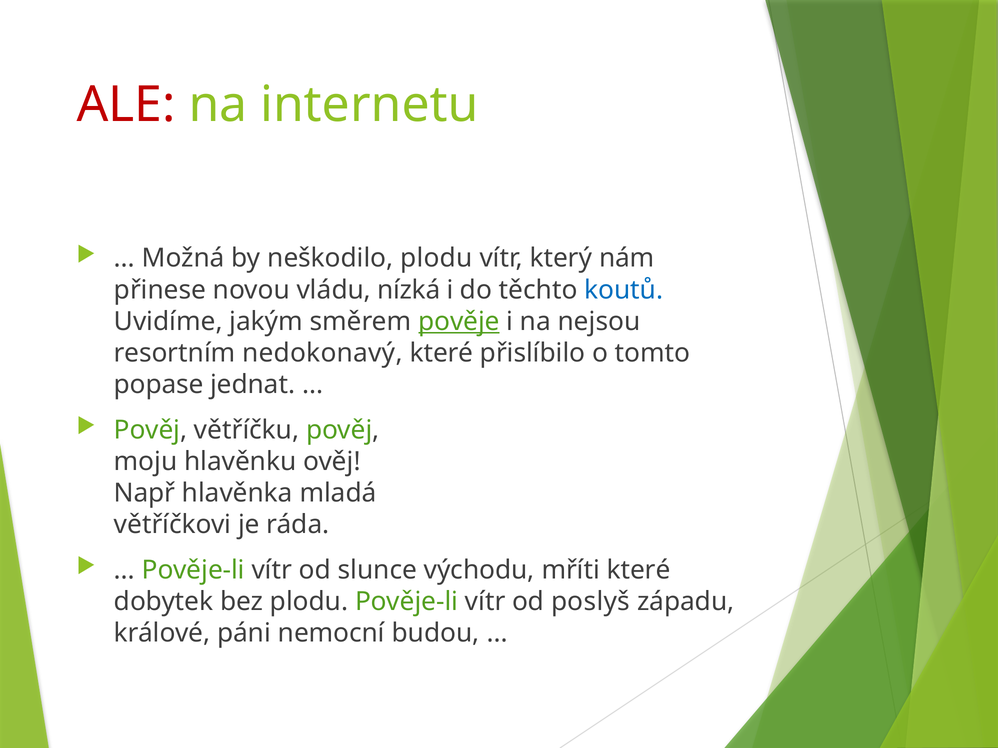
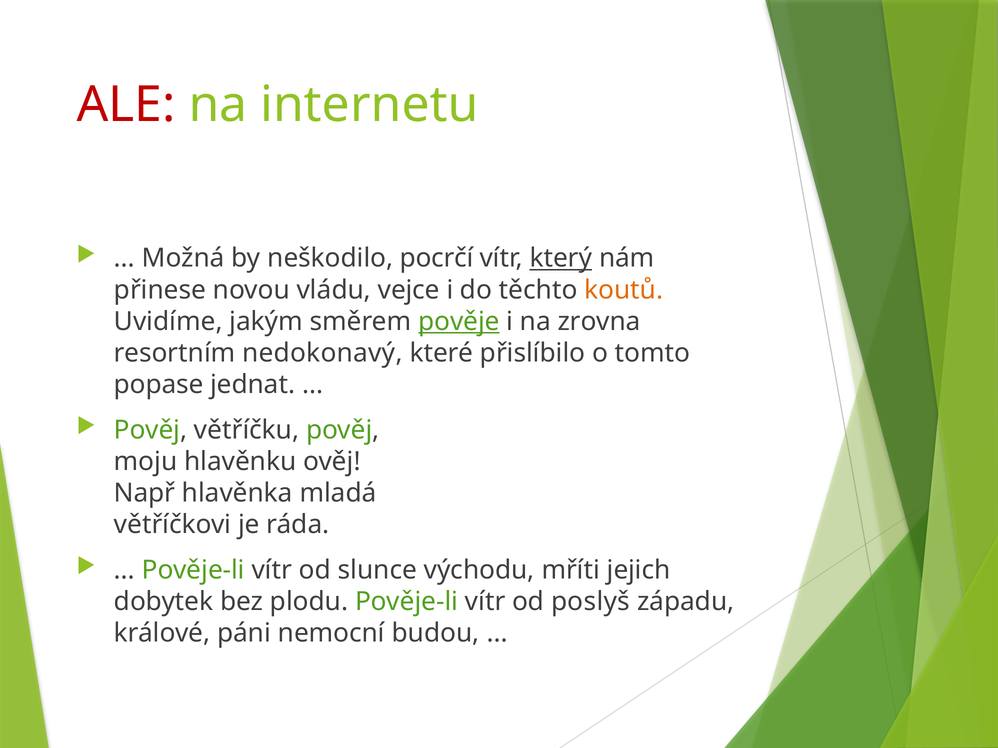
neškodilo plodu: plodu -> pocrčí
který underline: none -> present
nízká: nízká -> vejce
koutů colour: blue -> orange
nejsou: nejsou -> zrovna
mříti které: které -> jejich
